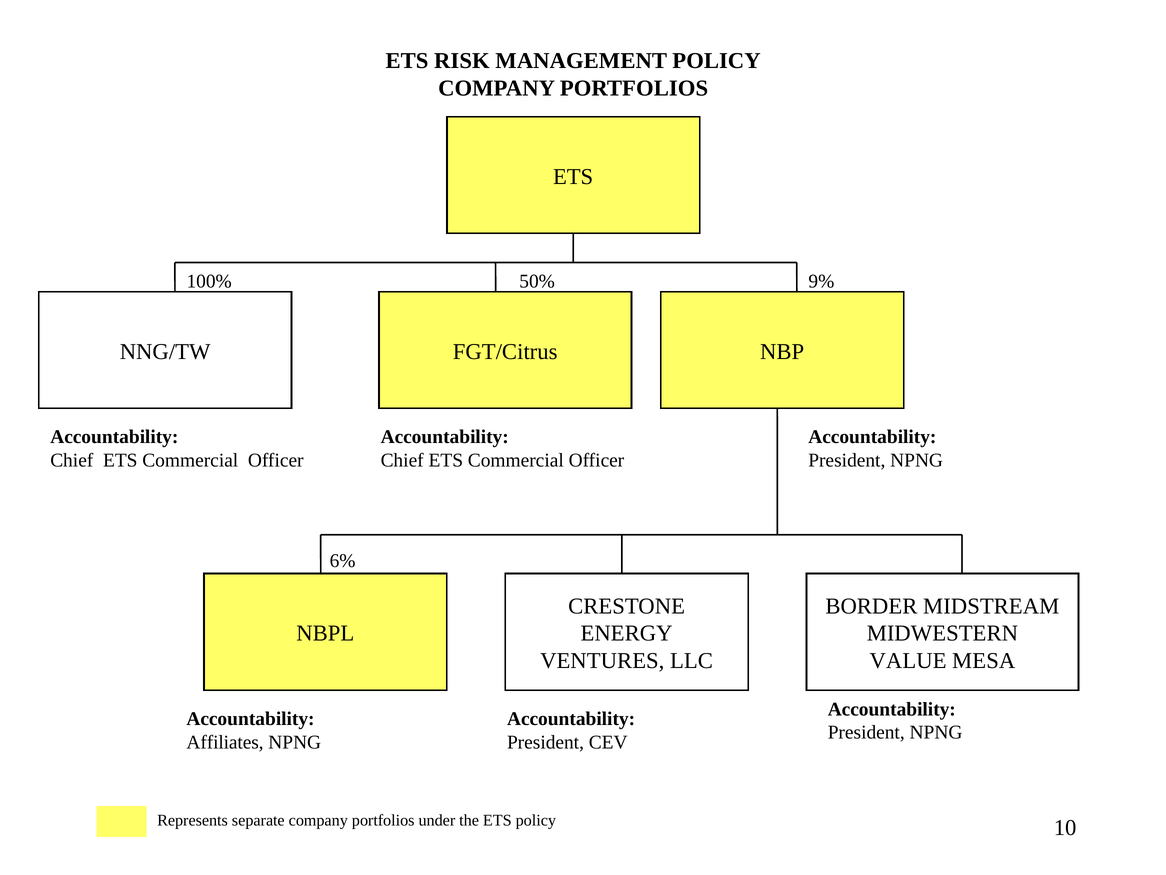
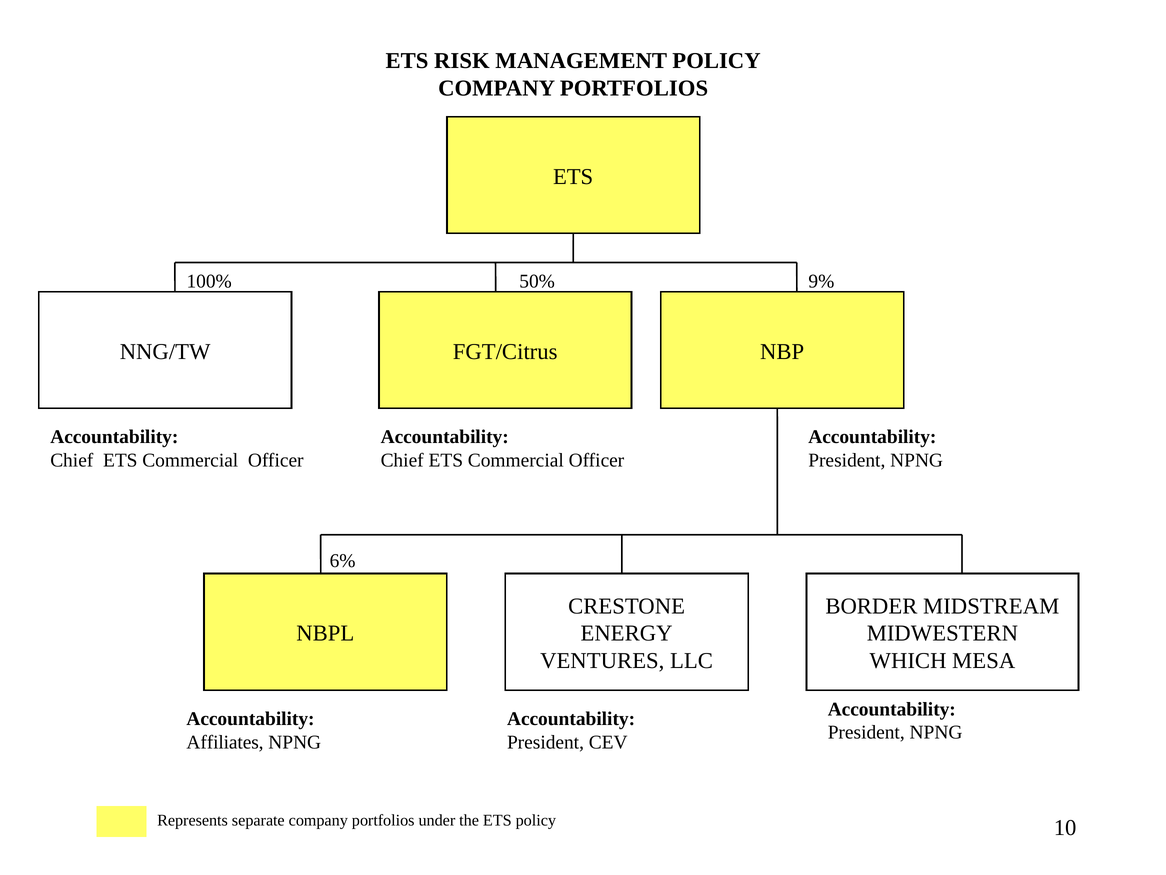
VALUE: VALUE -> WHICH
